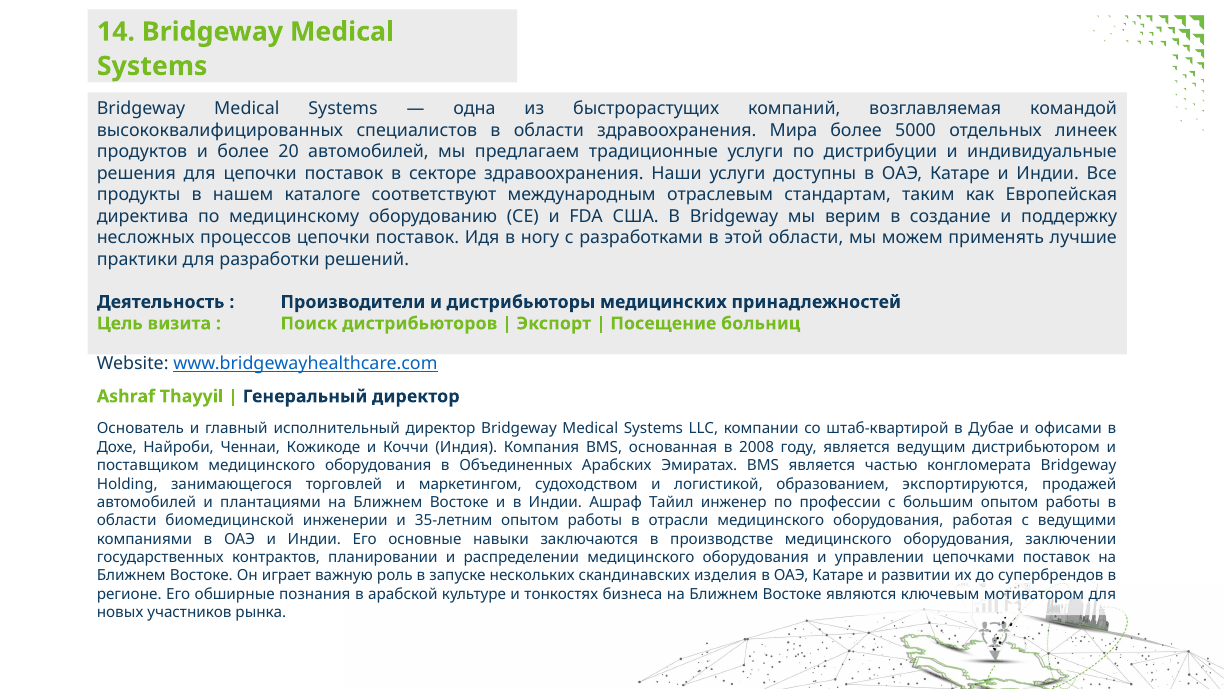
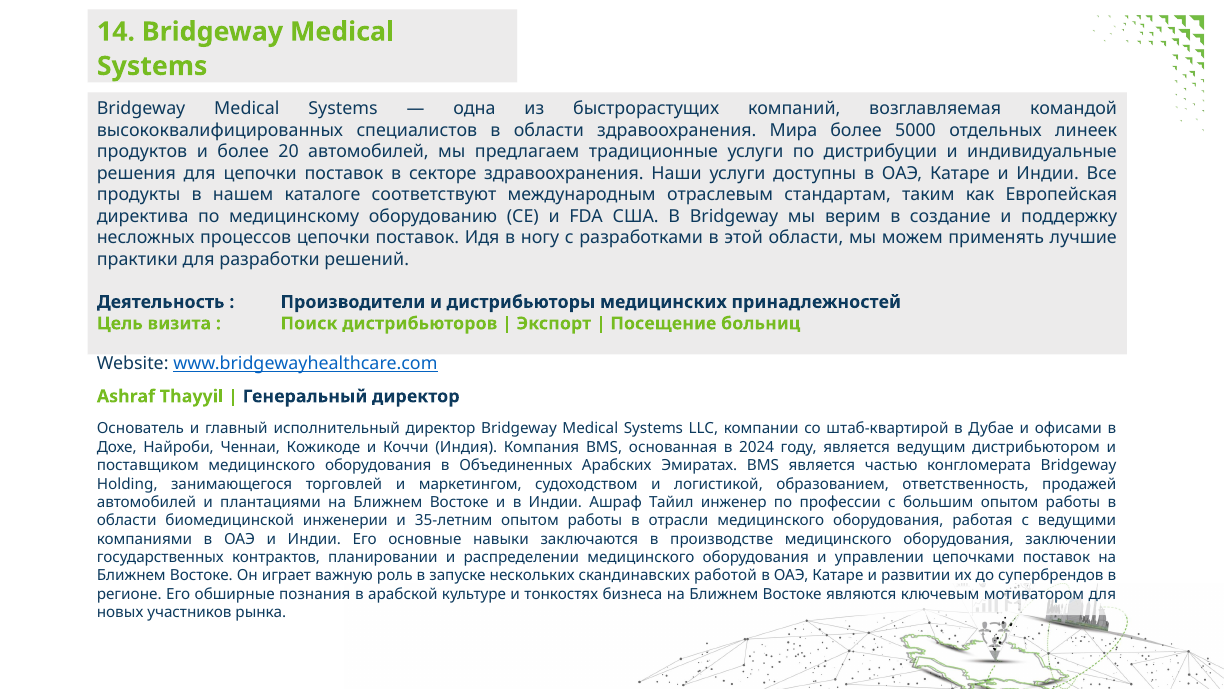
2008: 2008 -> 2024
экспортируются: экспортируются -> ответственность
изделия: изделия -> работой
